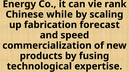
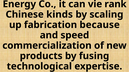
while: while -> kinds
forecast: forecast -> because
